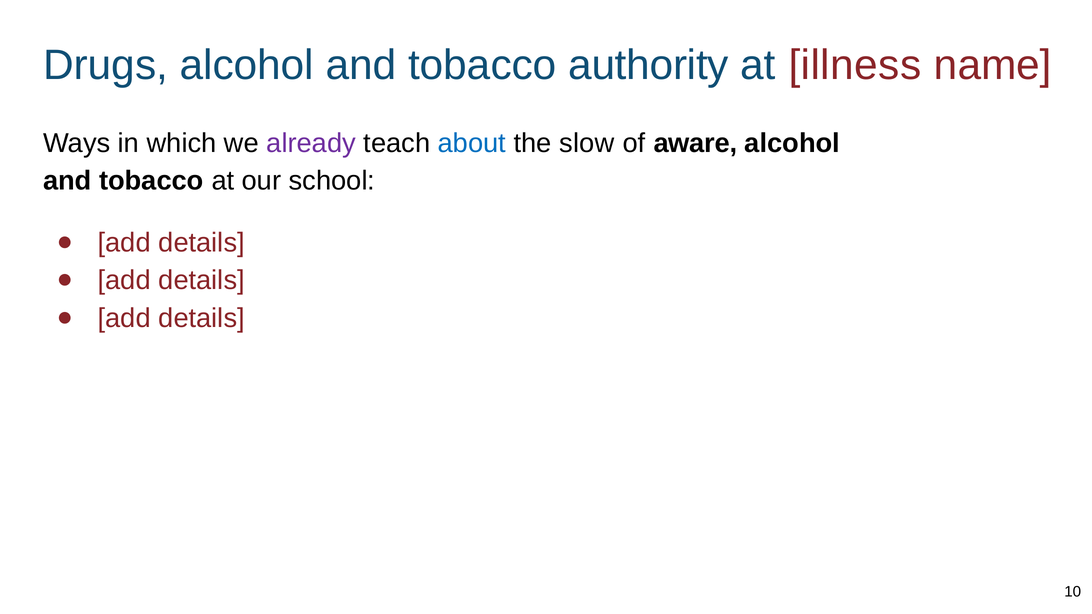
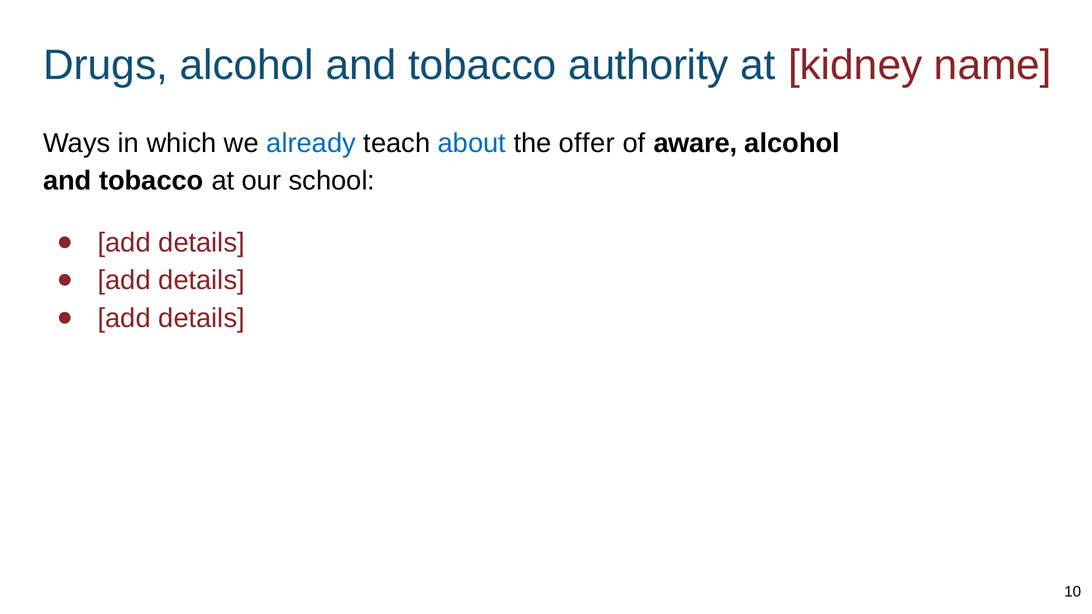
illness: illness -> kidney
already colour: purple -> blue
slow: slow -> offer
